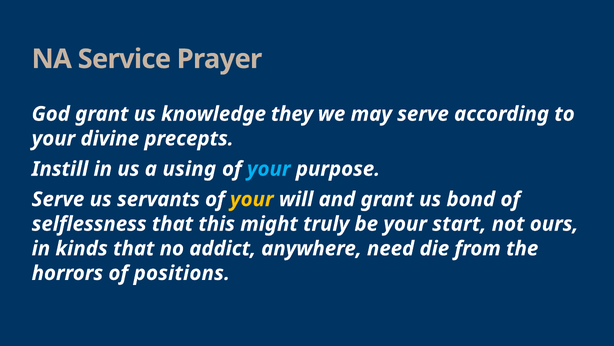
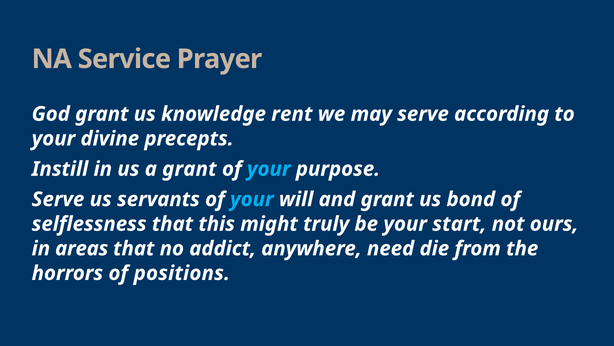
they: they -> rent
a using: using -> grant
your at (252, 199) colour: yellow -> light blue
kinds: kinds -> areas
